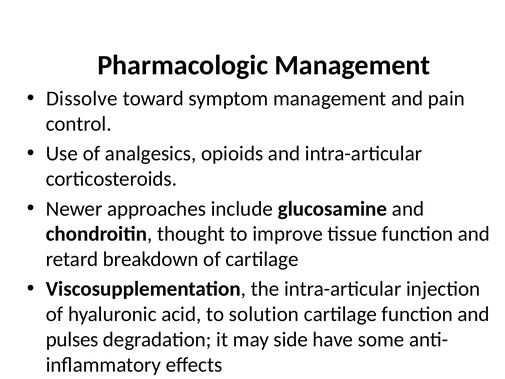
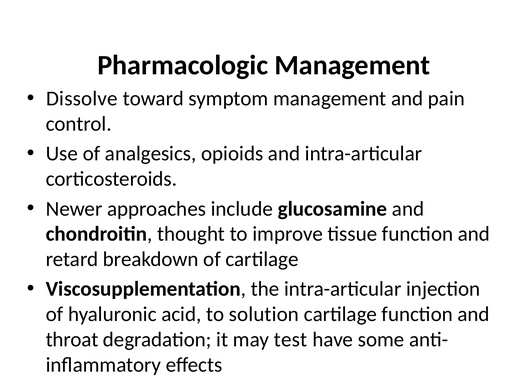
pulses: pulses -> throat
side: side -> test
